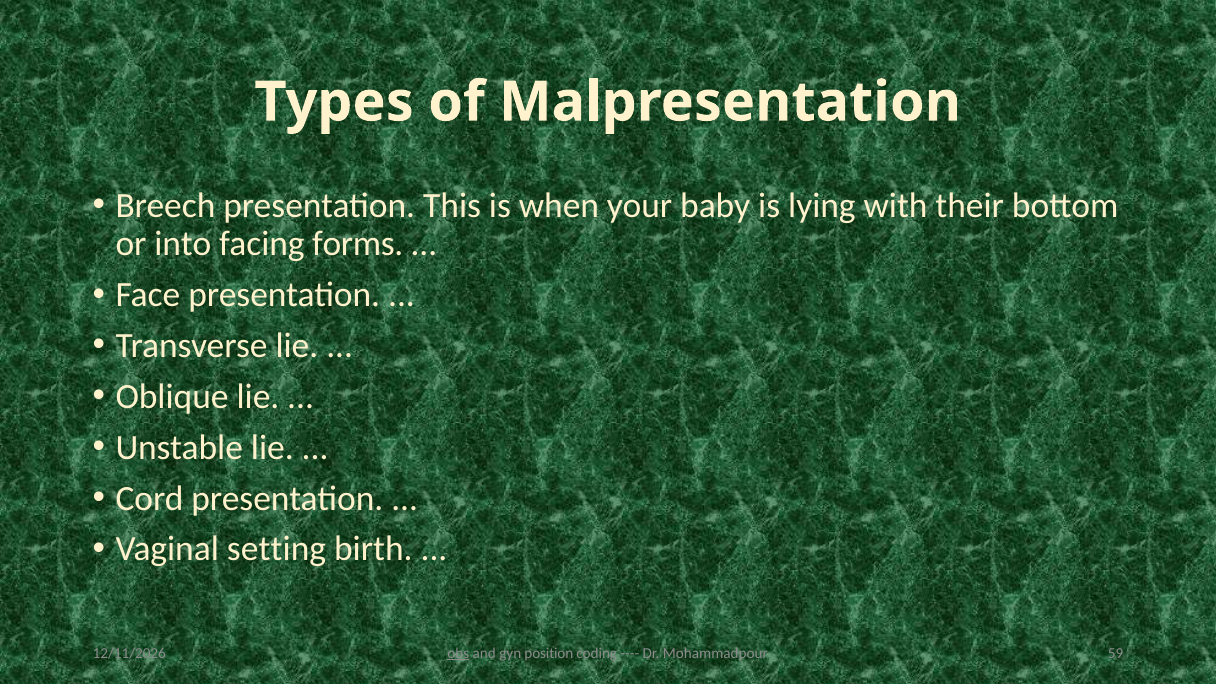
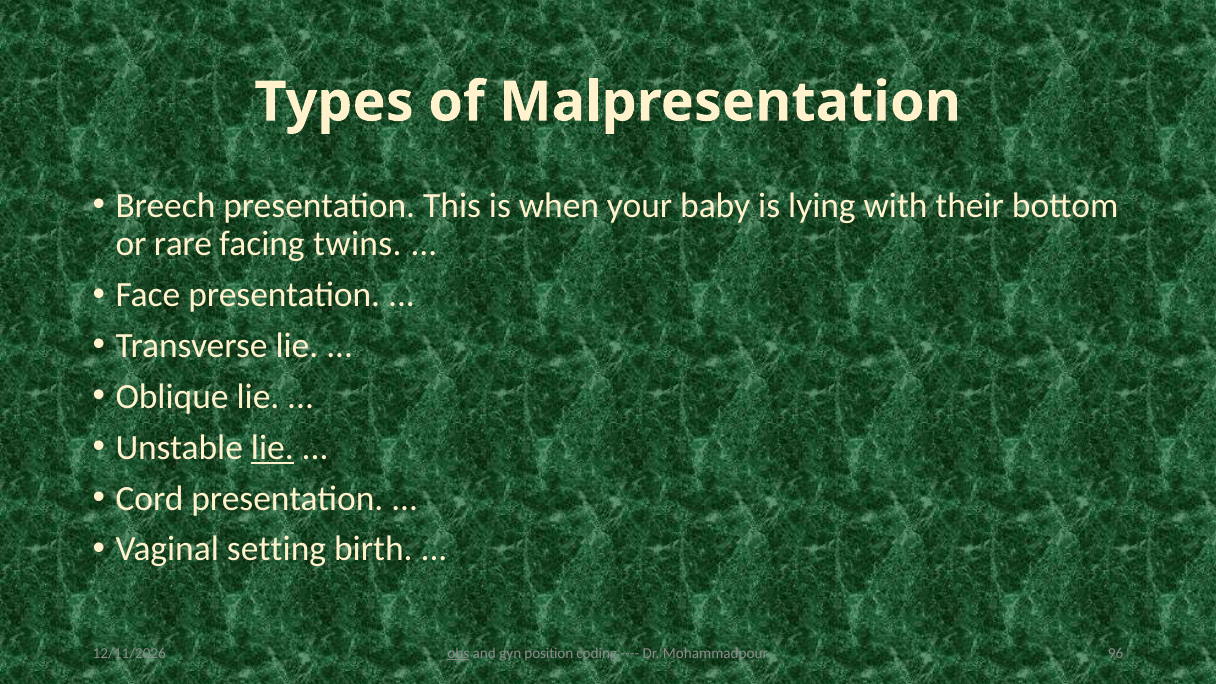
into: into -> rare
forms: forms -> twins
lie at (272, 447) underline: none -> present
59: 59 -> 96
